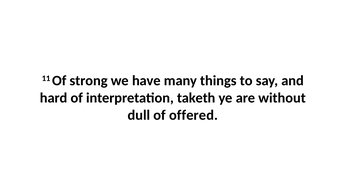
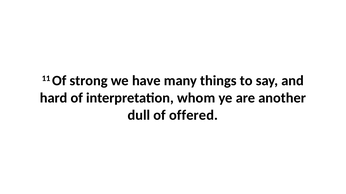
taketh: taketh -> whom
without: without -> another
